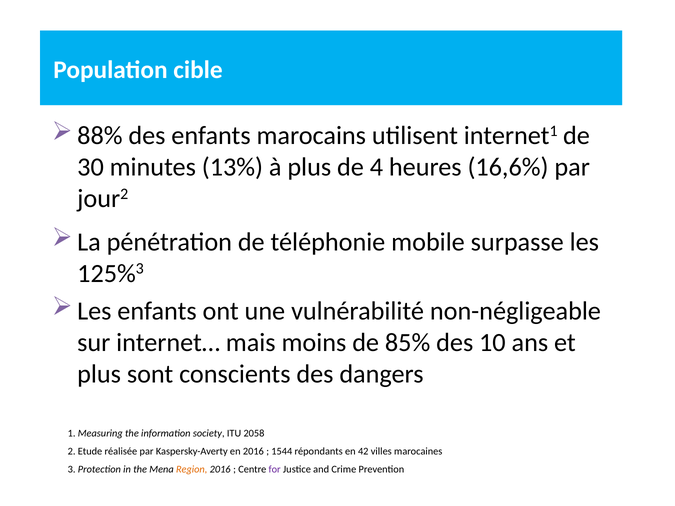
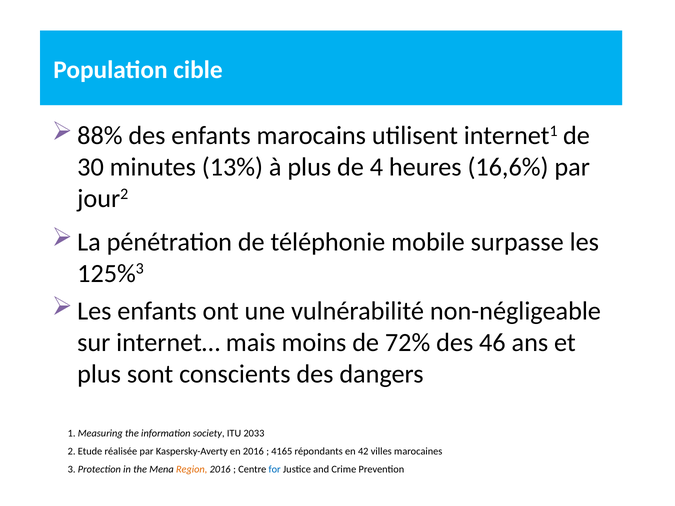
85%: 85% -> 72%
10: 10 -> 46
2058: 2058 -> 2033
1544: 1544 -> 4165
for colour: purple -> blue
